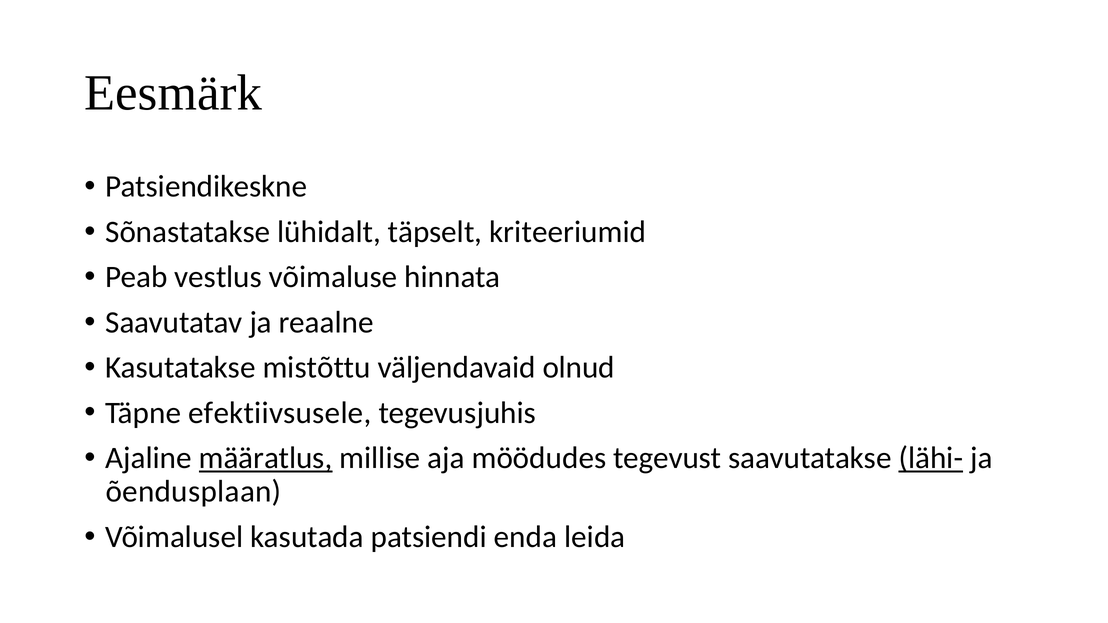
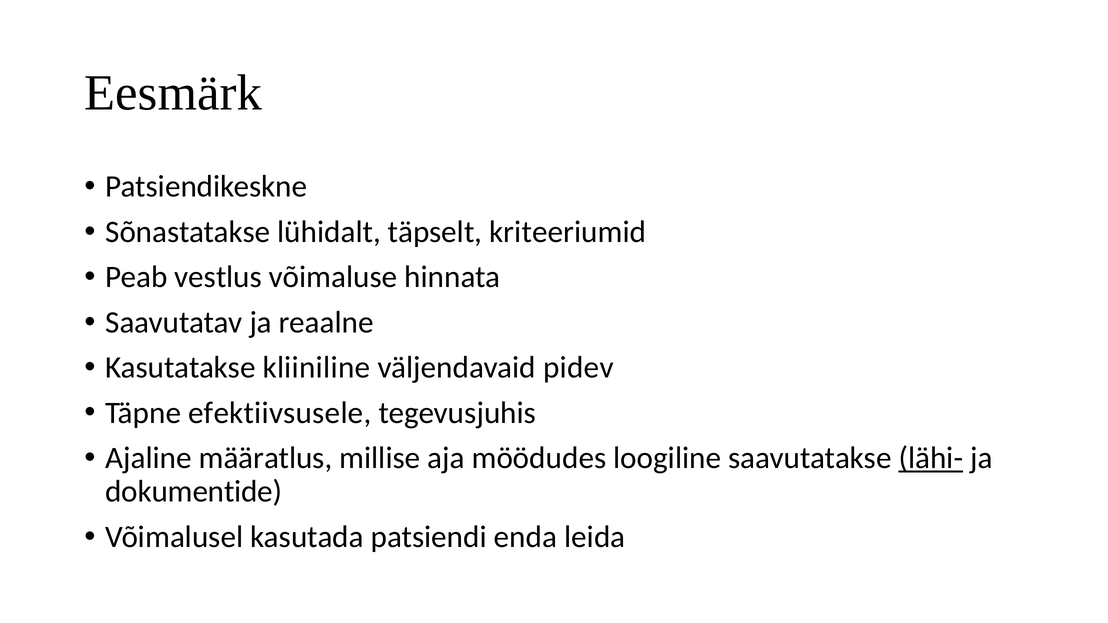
mistõttu: mistõttu -> kliiniline
olnud: olnud -> pidev
määratlus underline: present -> none
tegevust: tegevust -> loogiline
õendusplaan: õendusplaan -> dokumentide
